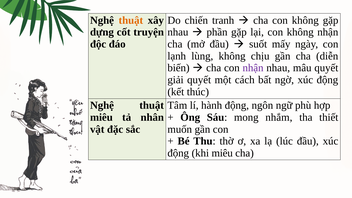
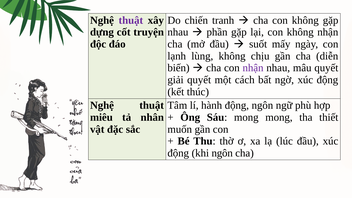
thuật at (131, 20) colour: orange -> purple
mong nhắm: nhắm -> mong
khi miêu: miêu -> ngôn
